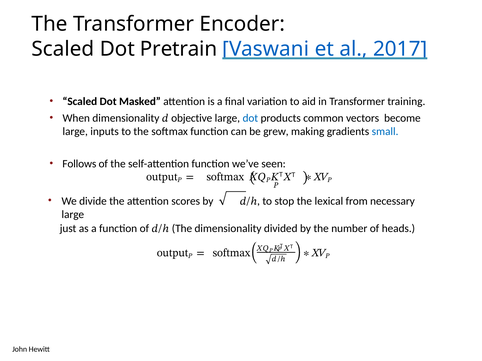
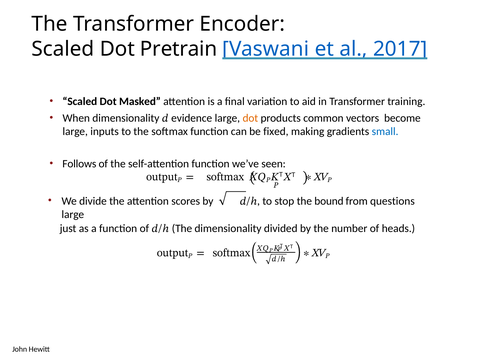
objective: objective -> evidence
dot at (250, 118) colour: blue -> orange
grew: grew -> fixed
lexical: lexical -> bound
necessary: necessary -> questions
